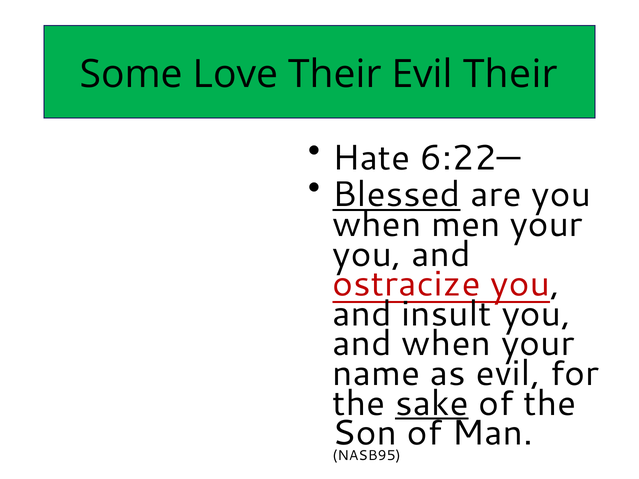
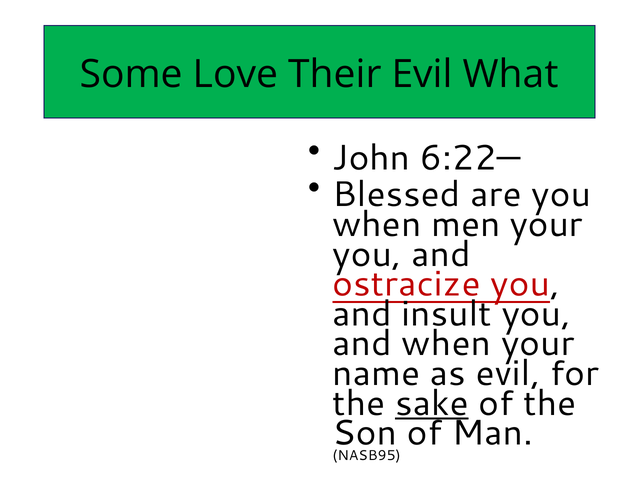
Evil Their: Their -> What
Hate: Hate -> John
Blessed underline: present -> none
